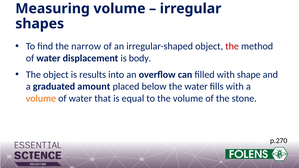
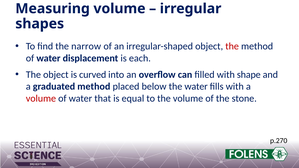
body: body -> each
results: results -> curved
graduated amount: amount -> method
volume at (41, 99) colour: orange -> red
